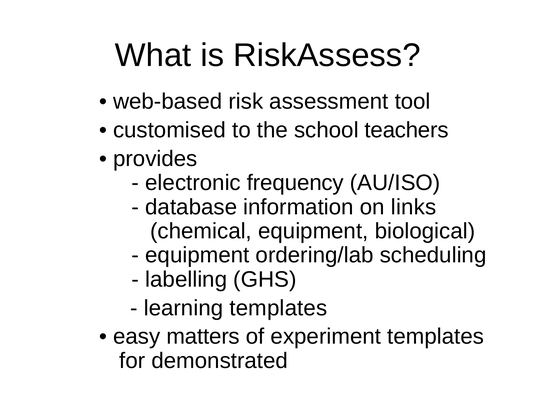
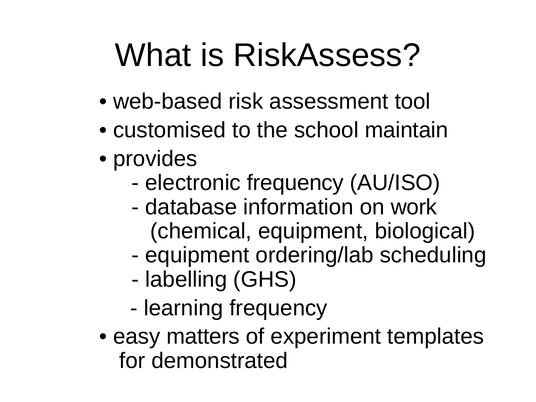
teachers: teachers -> maintain
links: links -> work
learning templates: templates -> frequency
